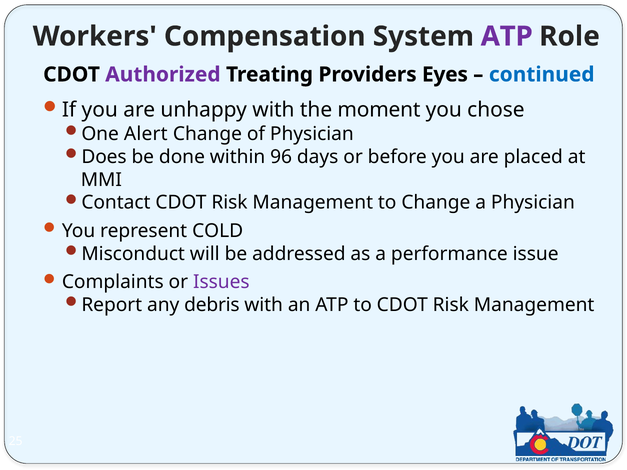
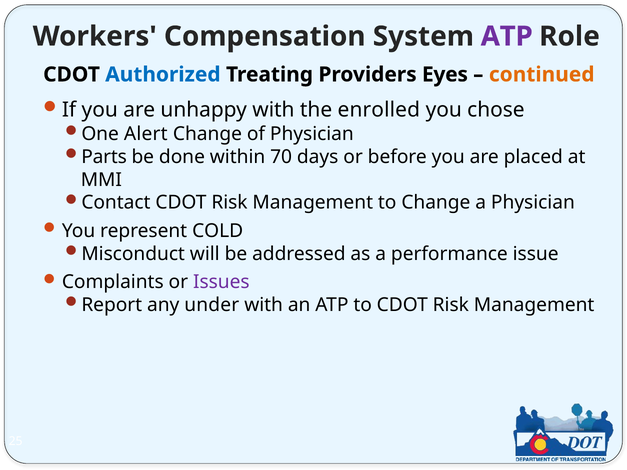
Authorized colour: purple -> blue
continued colour: blue -> orange
moment: moment -> enrolled
Does: Does -> Parts
96: 96 -> 70
debris: debris -> under
